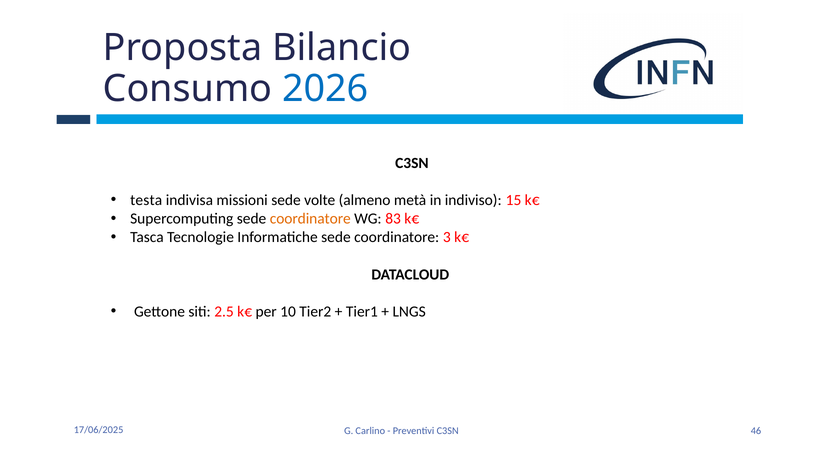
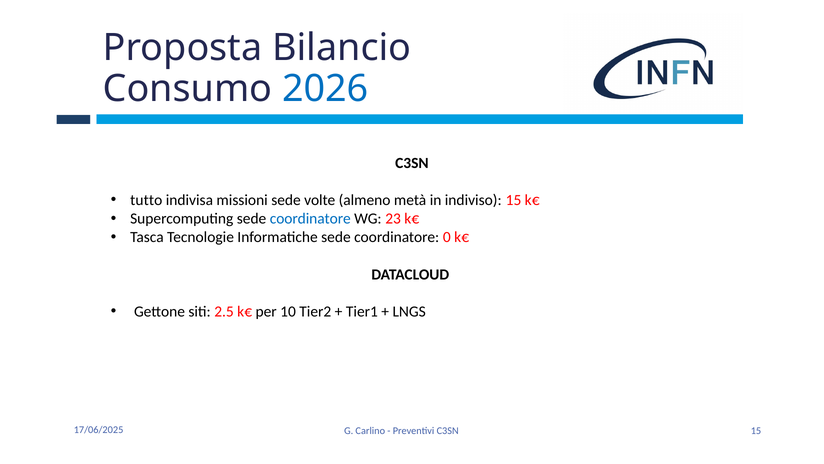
testa: testa -> tutto
coordinatore at (310, 218) colour: orange -> blue
83: 83 -> 23
3: 3 -> 0
C3SN 46: 46 -> 15
